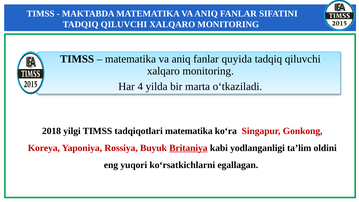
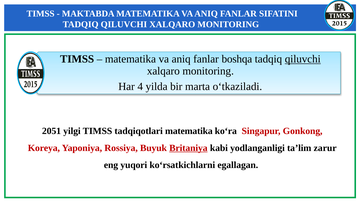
quyida: quyida -> boshqa
qiluvchi at (303, 59) underline: none -> present
2018: 2018 -> 2051
oldini: oldini -> zarur
